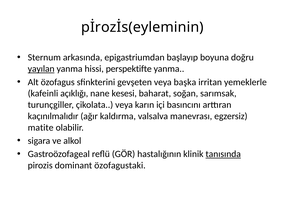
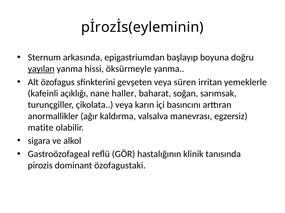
perspektifte: perspektifte -> öksürmeyle
başka: başka -> süren
kesesi: kesesi -> haller
kaçınılmalıdır: kaçınılmalıdır -> anormallikler
tanısında underline: present -> none
